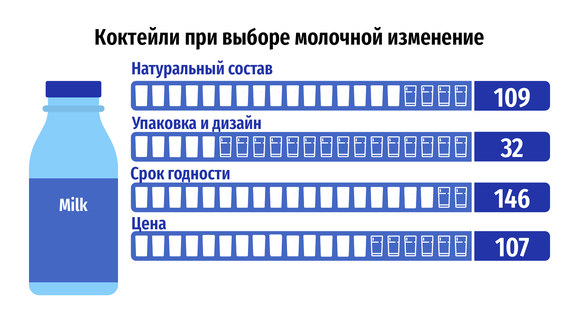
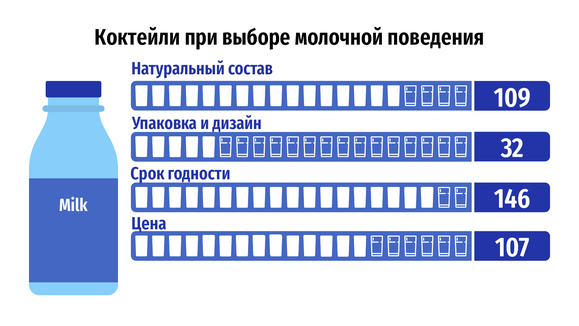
изменение: изменение -> поведения
